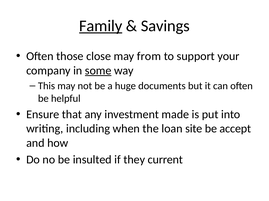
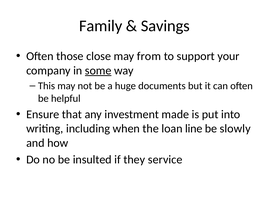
Family underline: present -> none
site: site -> line
accept: accept -> slowly
current: current -> service
